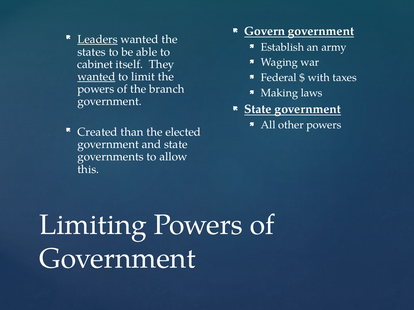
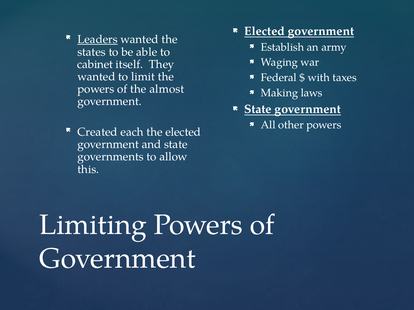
Govern at (265, 31): Govern -> Elected
wanted at (96, 77) underline: present -> none
branch: branch -> almost
than: than -> each
